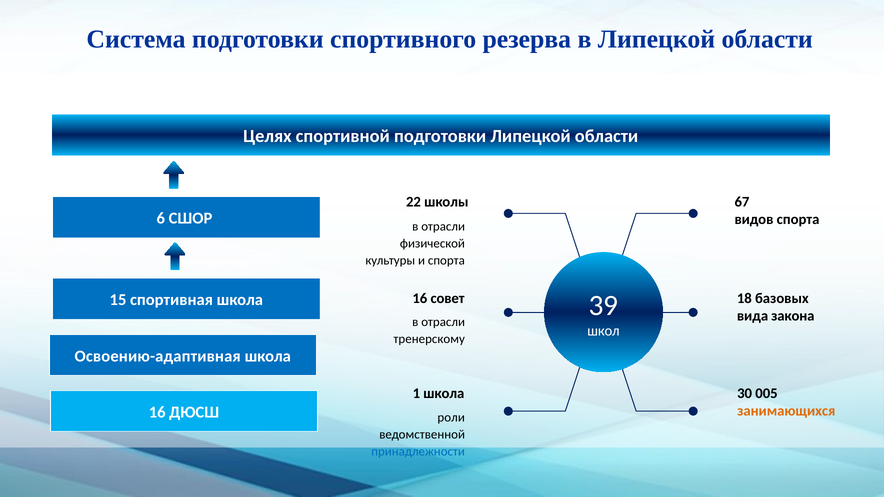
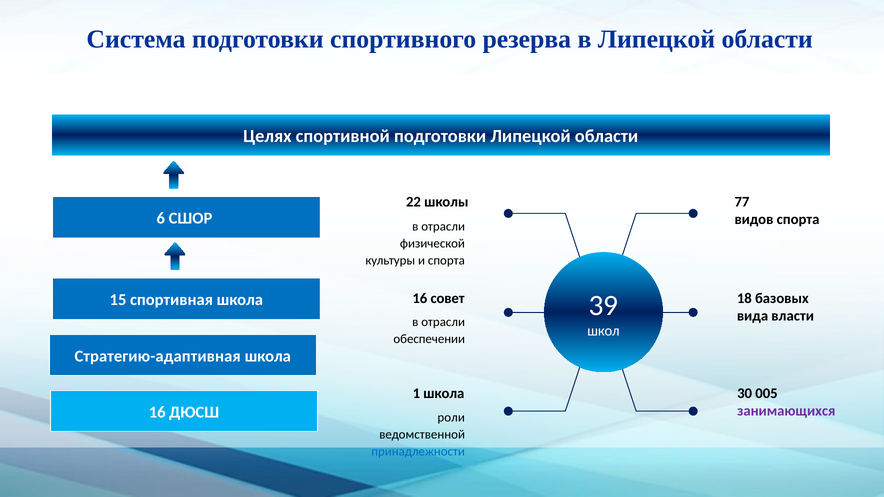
67: 67 -> 77
закона: закона -> власти
тренерскому: тренерскому -> обеспечении
Освоению-адаптивная: Освоению-адаптивная -> Стратегию-адаптивная
занимающихся colour: orange -> purple
